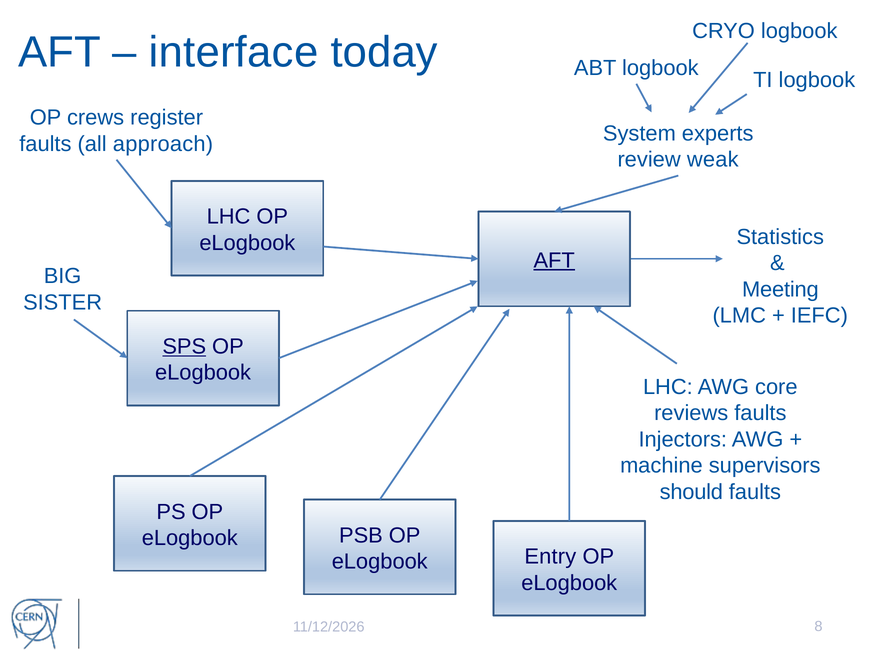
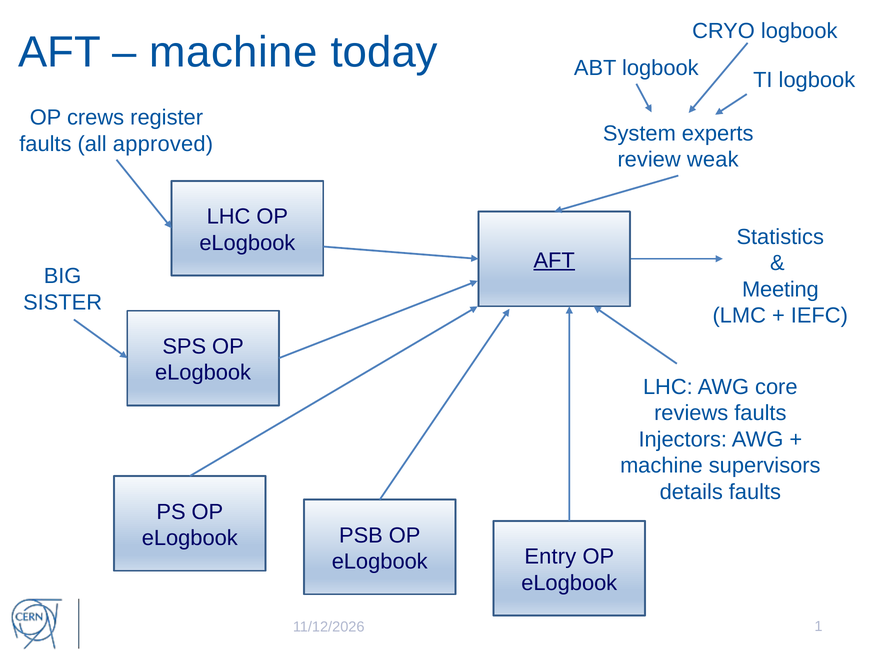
interface at (234, 52): interface -> machine
approach: approach -> approved
SPS underline: present -> none
should: should -> details
8: 8 -> 1
